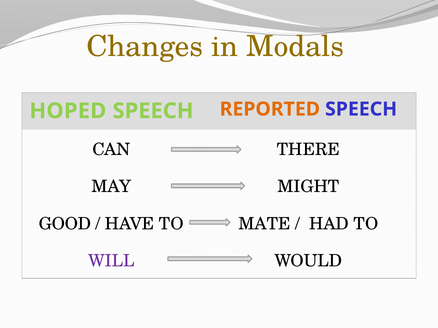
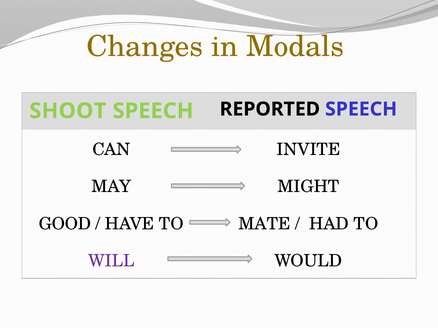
HOPED: HOPED -> SHOOT
REPORTED colour: orange -> black
THERE: THERE -> INVITE
